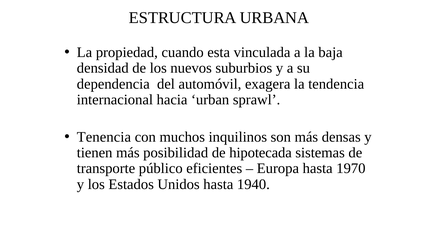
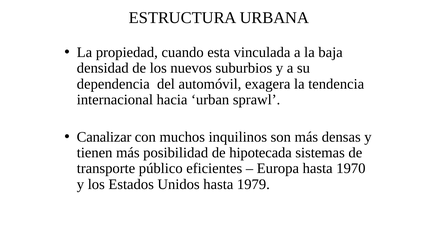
Tenencia: Tenencia -> Canalizar
1940: 1940 -> 1979
